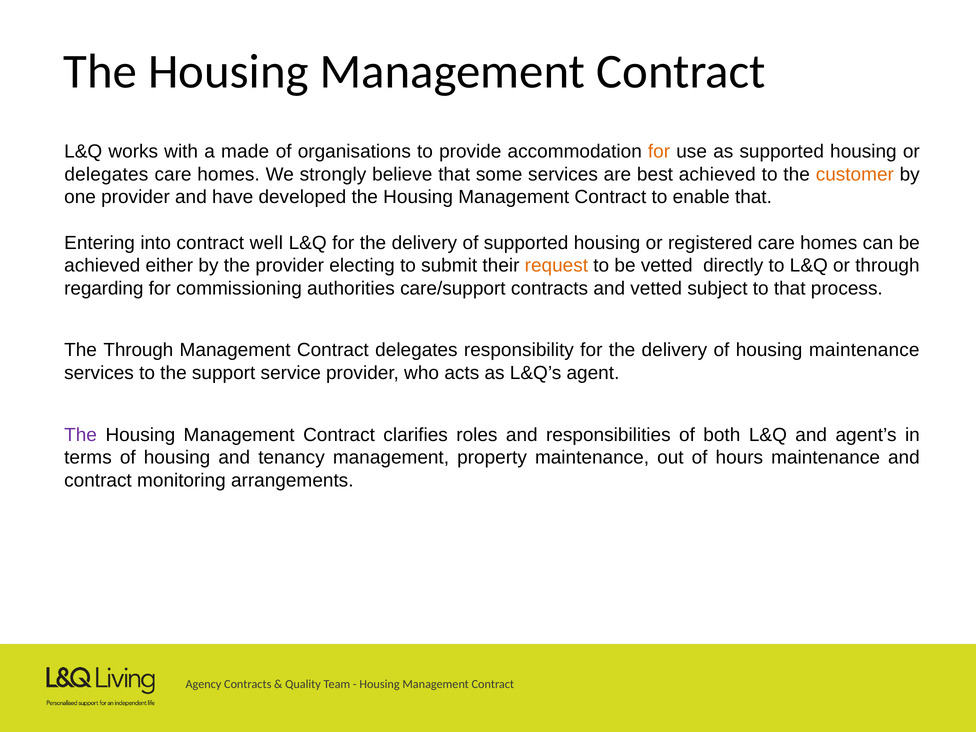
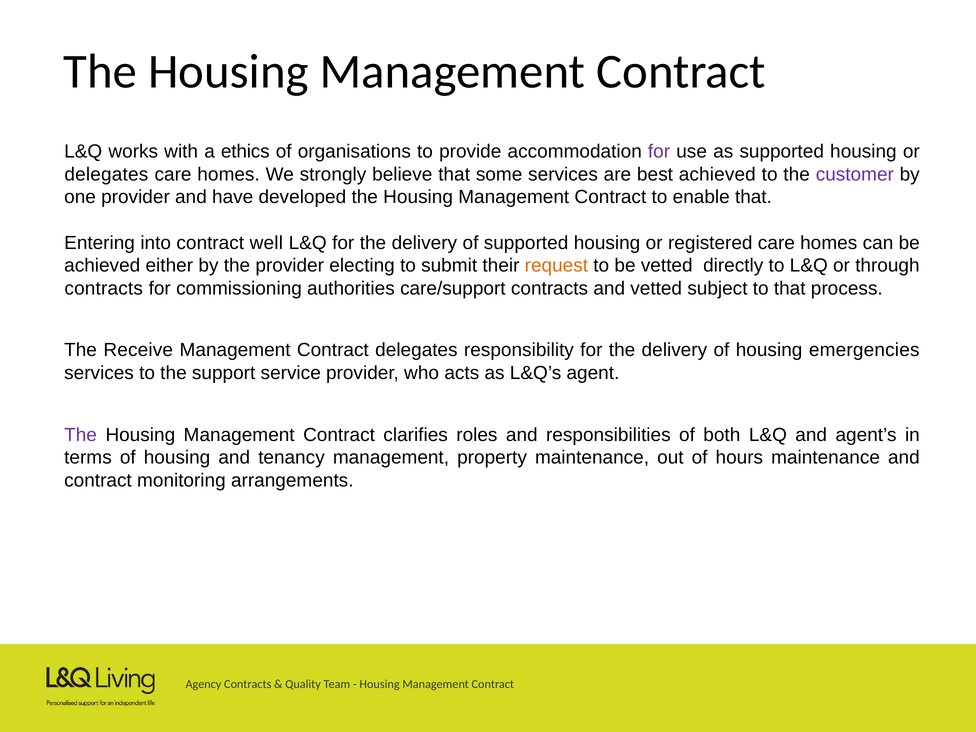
made: made -> ethics
for at (659, 152) colour: orange -> purple
customer colour: orange -> purple
regarding at (104, 288): regarding -> contracts
The Through: Through -> Receive
housing maintenance: maintenance -> emergencies
